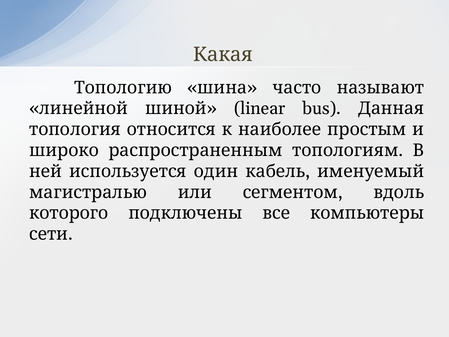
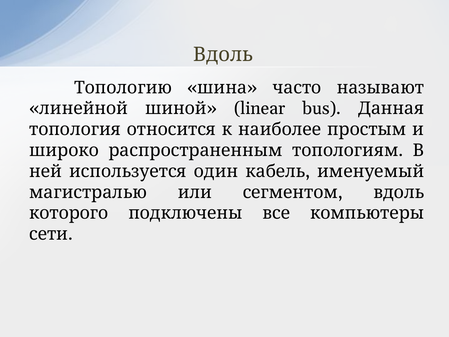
Какая at (223, 54): Какая -> Вдоль
